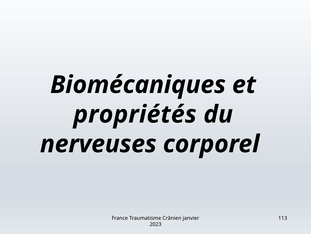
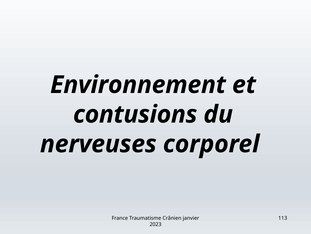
Biomécaniques: Biomécaniques -> Environnement
propriétés: propriétés -> contusions
